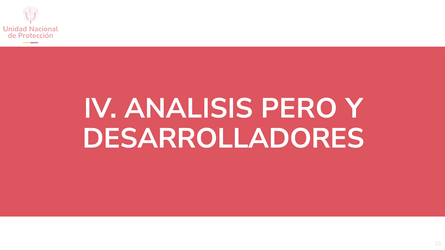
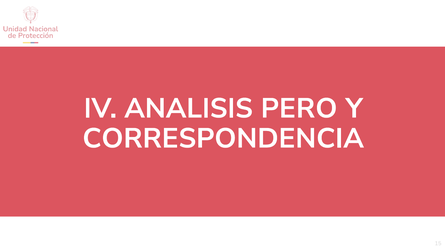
DESARROLLADORES: DESARROLLADORES -> CORRESPONDENCIA
